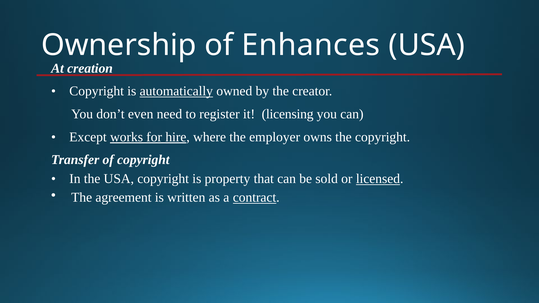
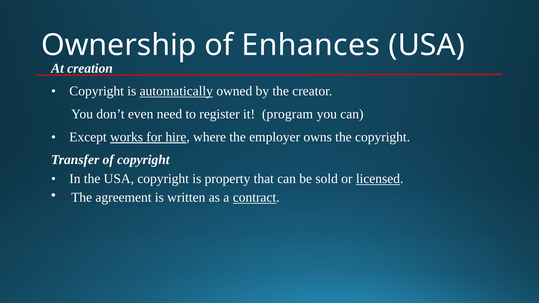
licensing: licensing -> program
